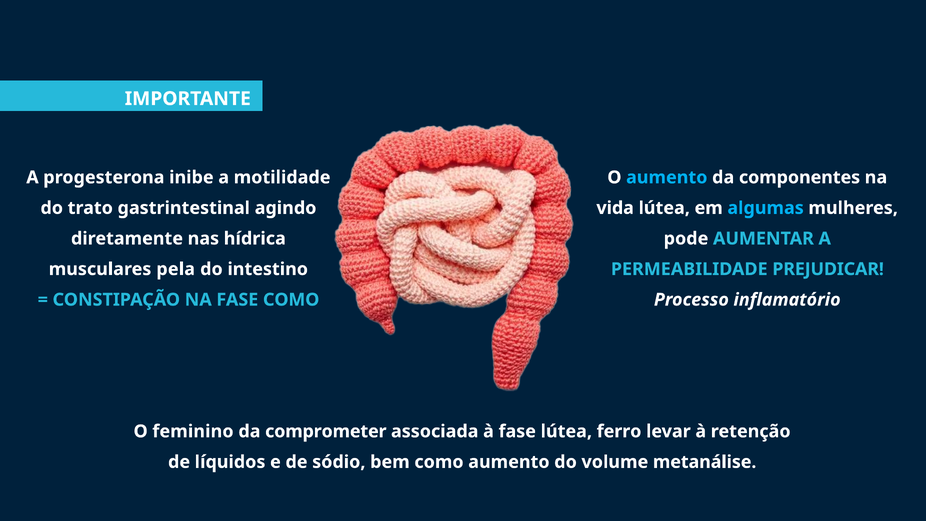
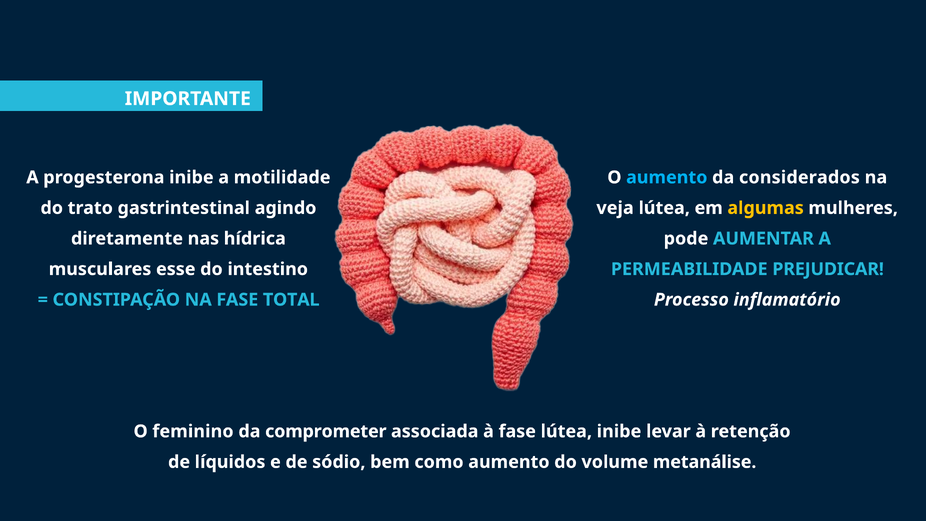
componentes: componentes -> considerados
vida: vida -> veja
algumas colour: light blue -> yellow
pela: pela -> esse
FASE COMO: COMO -> TOTAL
lútea ferro: ferro -> inibe
